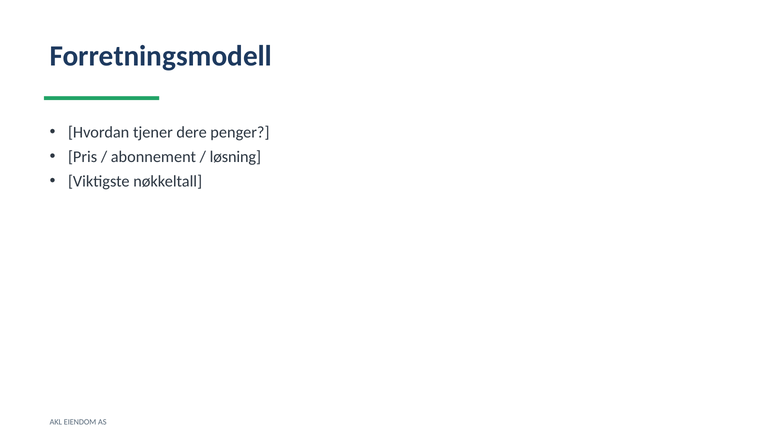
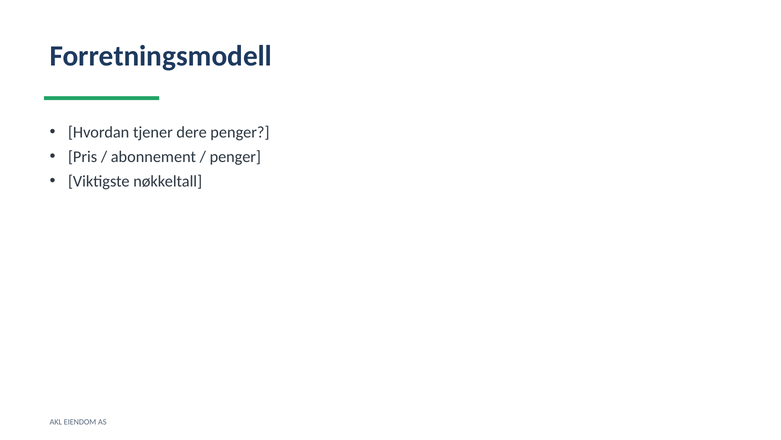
løsning at (235, 157): løsning -> penger
